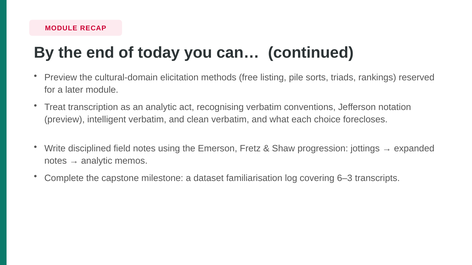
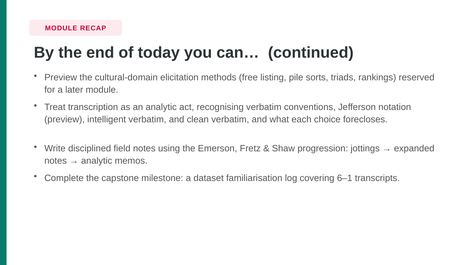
6–3: 6–3 -> 6–1
